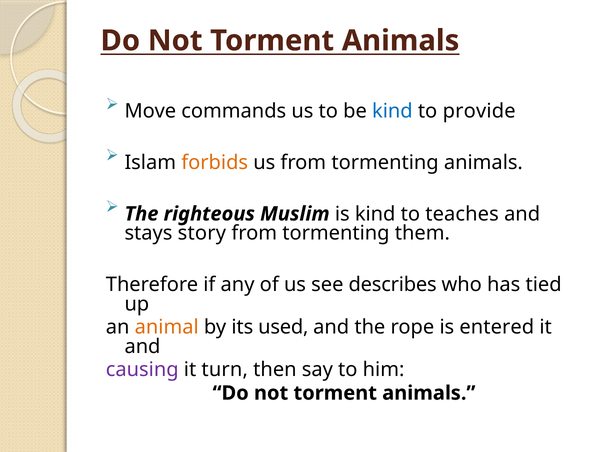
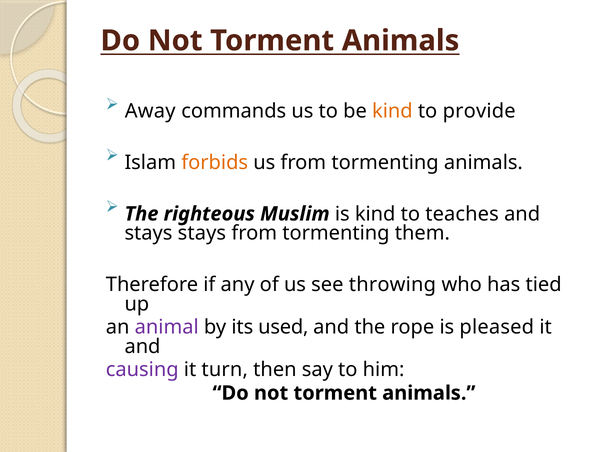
Move: Move -> Away
kind at (392, 111) colour: blue -> orange
stays story: story -> stays
describes: describes -> throwing
animal colour: orange -> purple
entered: entered -> pleased
